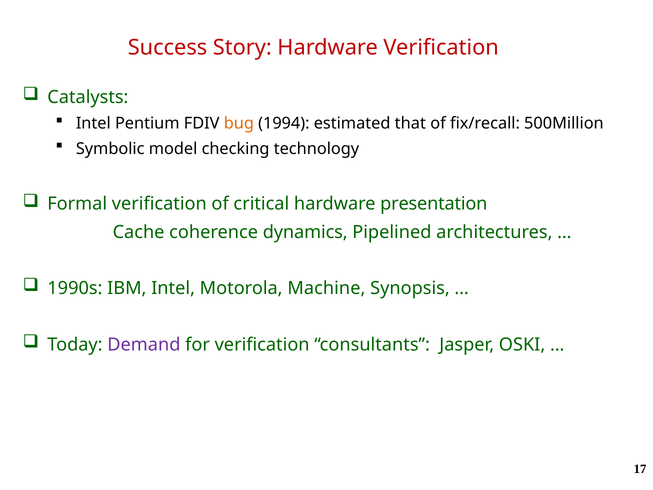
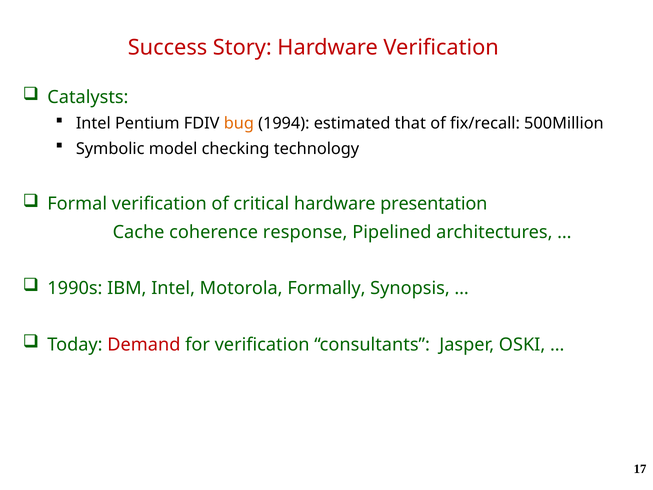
dynamics: dynamics -> response
Machine: Machine -> Formally
Demand colour: purple -> red
